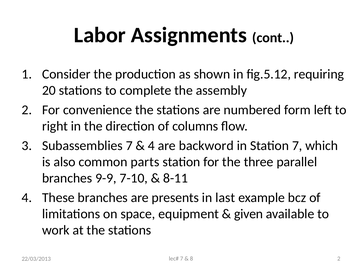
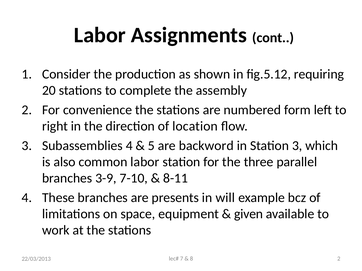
columns: columns -> location
Subassemblies 7: 7 -> 4
4 at (151, 146): 4 -> 5
Station 7: 7 -> 3
common parts: parts -> labor
9-9: 9-9 -> 3-9
last: last -> will
